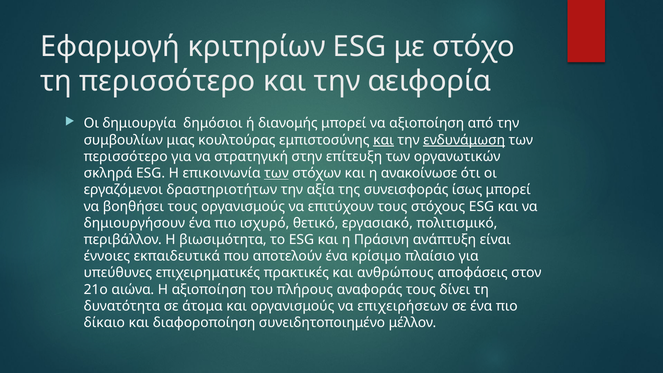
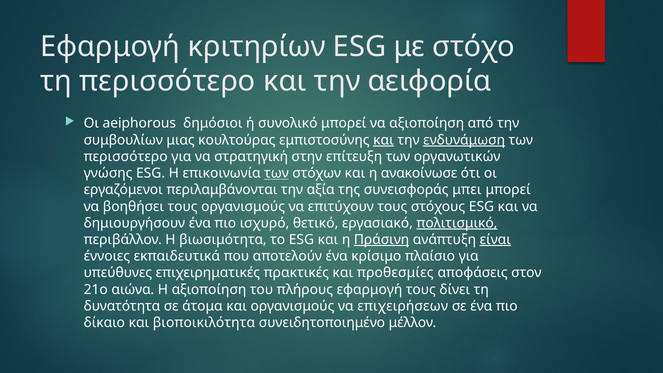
δημιουργία: δημιουργία -> aeiphorous
διανομής: διανομής -> συνολικό
σκληρά: σκληρά -> γνώσης
δραστηριοτήτων: δραστηριοτήτων -> περιλαμβάνονται
ίσως: ίσως -> μπει
πολιτισμικό underline: none -> present
Πράσινη underline: none -> present
είναι underline: none -> present
ανθρώπους: ανθρώπους -> προθεσμίες
πλήρους αναφοράς: αναφοράς -> εφαρμογή
διαφοροποίηση: διαφοροποίηση -> βιοποικιλότητα
